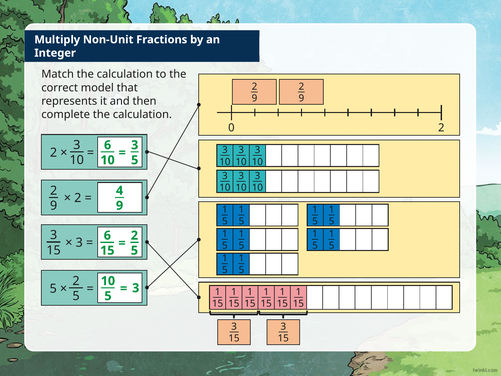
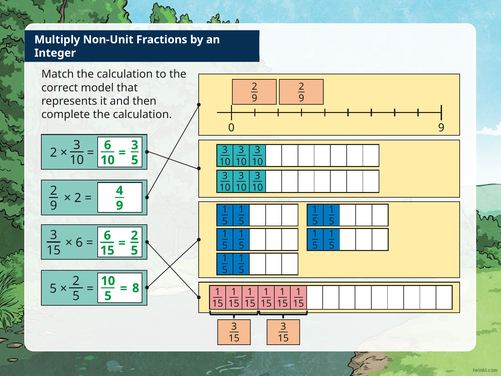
0 2: 2 -> 9
3 at (79, 243): 3 -> 6
3 at (136, 288): 3 -> 8
